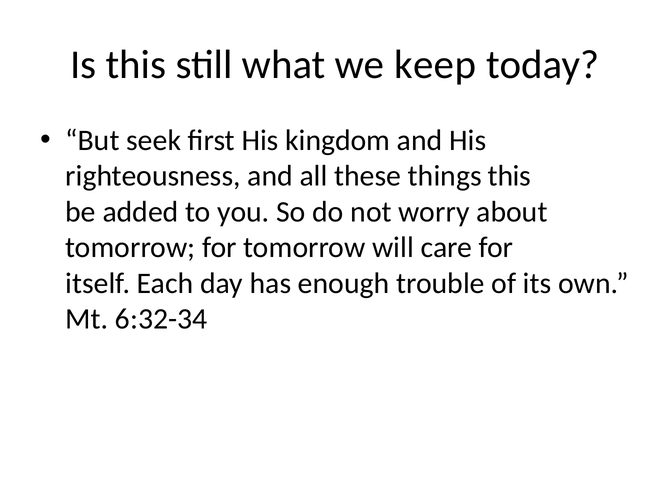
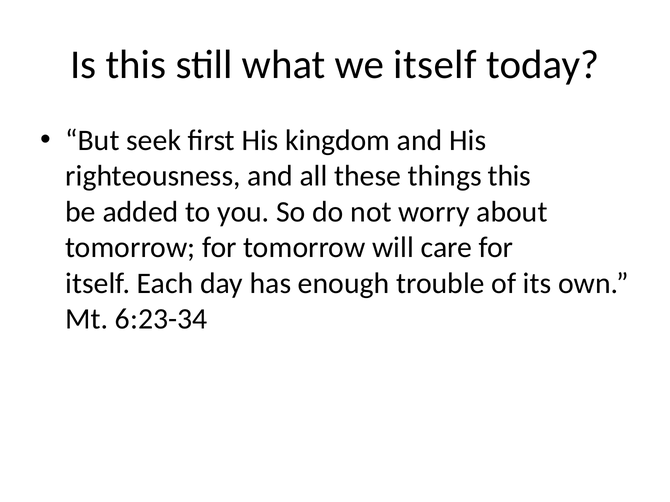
we keep: keep -> itself
6:32-34: 6:32-34 -> 6:23-34
